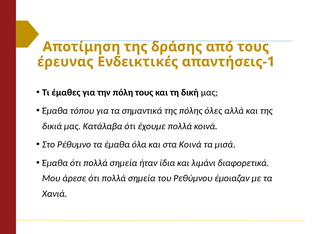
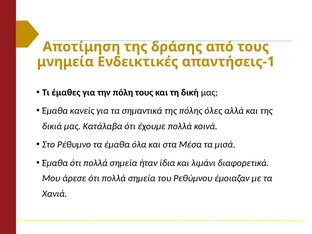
έρευνας: έρευνας -> μνημεία
τόπου: τόπου -> κανείς
στα Κοινά: Κοινά -> Μέσα
